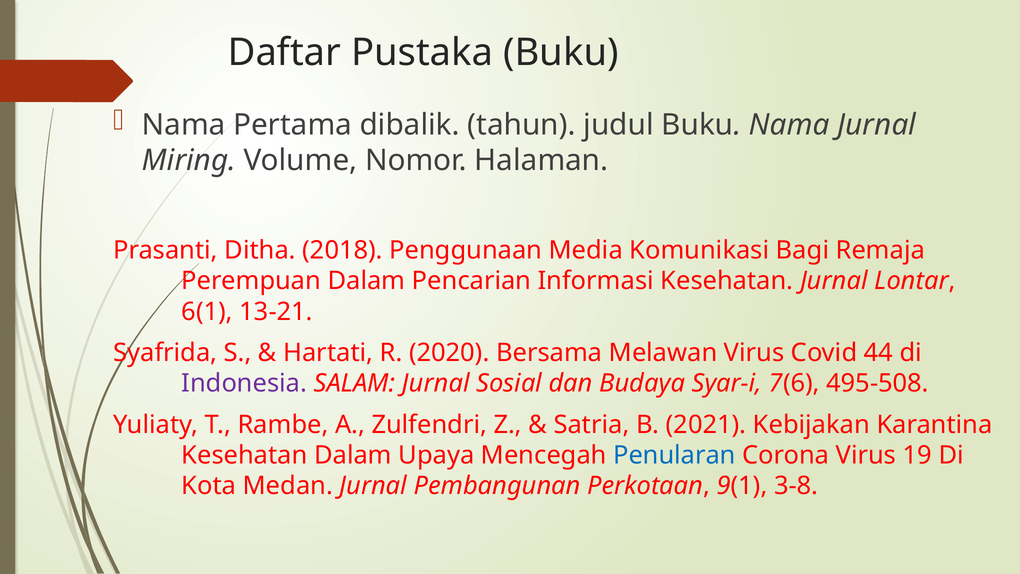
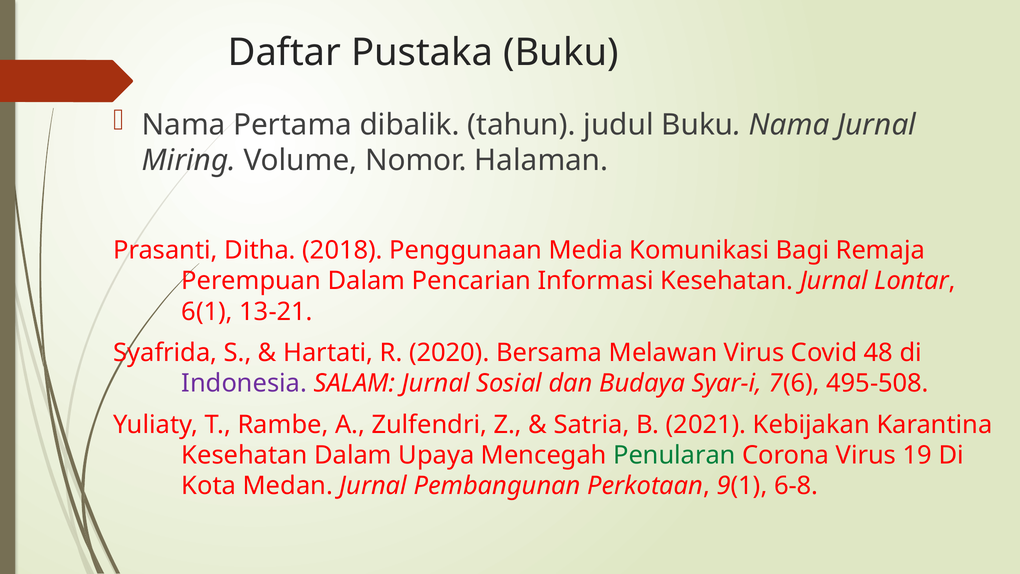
44: 44 -> 48
Penularan colour: blue -> green
3-8: 3-8 -> 6-8
